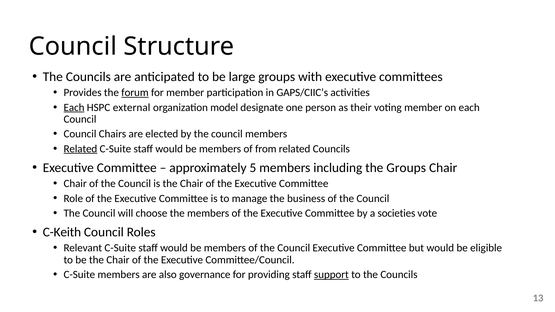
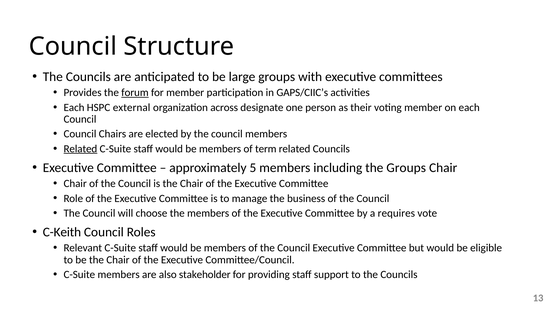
Each at (74, 108) underline: present -> none
model: model -> across
from: from -> term
societies: societies -> requires
governance: governance -> stakeholder
support underline: present -> none
